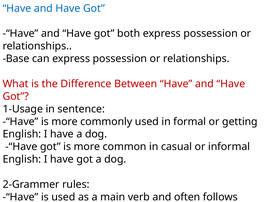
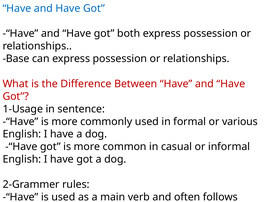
getting: getting -> various
